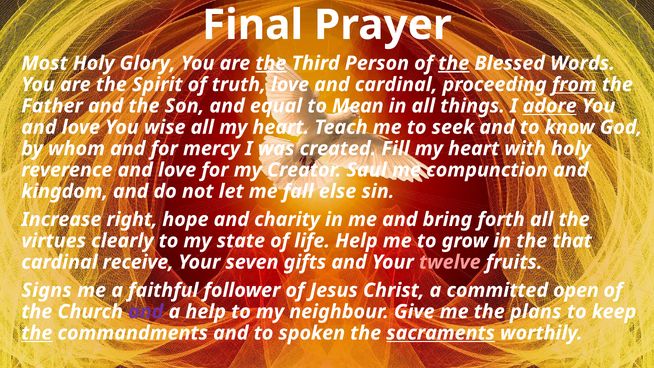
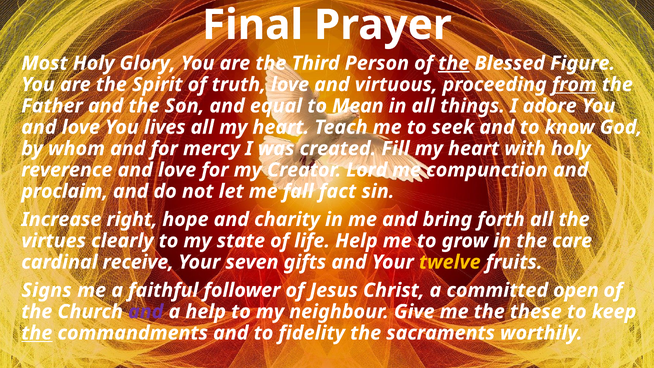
the at (271, 63) underline: present -> none
Words: Words -> Figure
and cardinal: cardinal -> virtuous
adore underline: present -> none
wise: wise -> lives
Saul: Saul -> Lord
kingdom: kingdom -> proclaim
else: else -> fact
that: that -> care
twelve colour: pink -> yellow
plans: plans -> these
spoken: spoken -> fidelity
sacraments underline: present -> none
